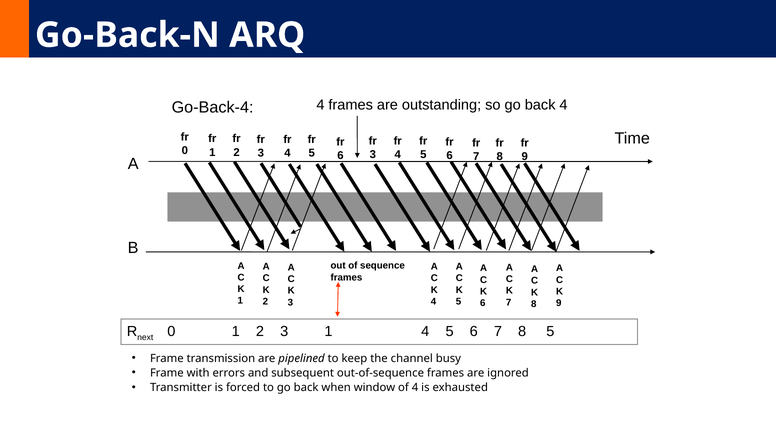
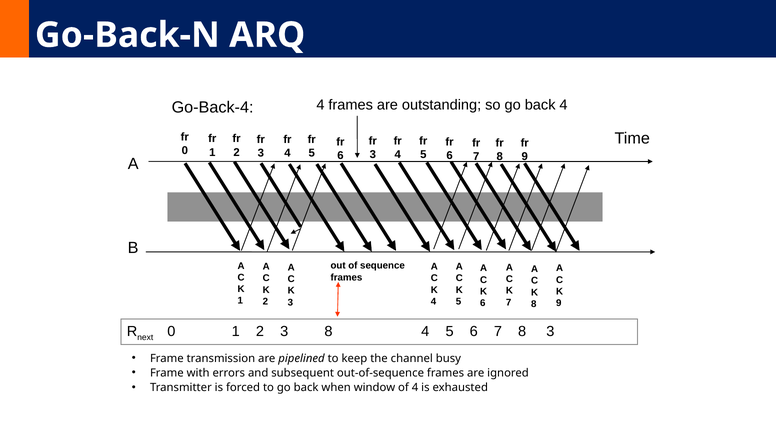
3 1: 1 -> 8
8 5: 5 -> 3
